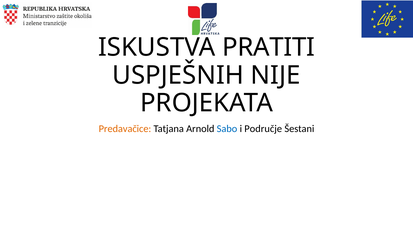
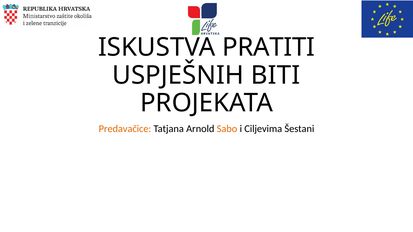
NIJE: NIJE -> BITI
Sabo colour: blue -> orange
Područje: Područje -> Ciljevima
